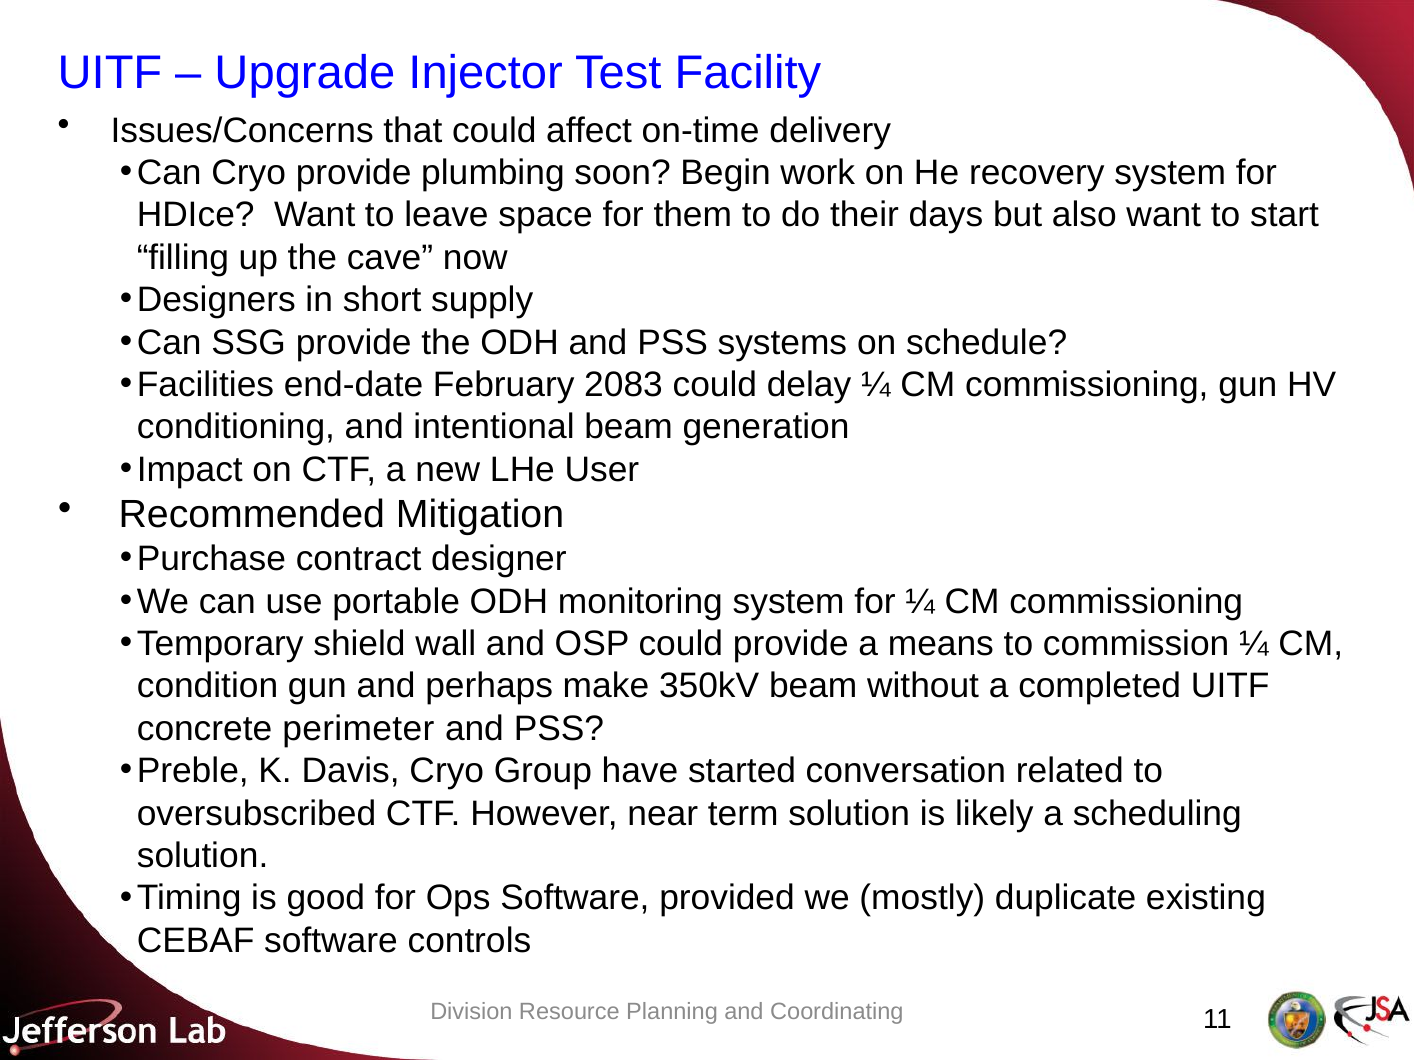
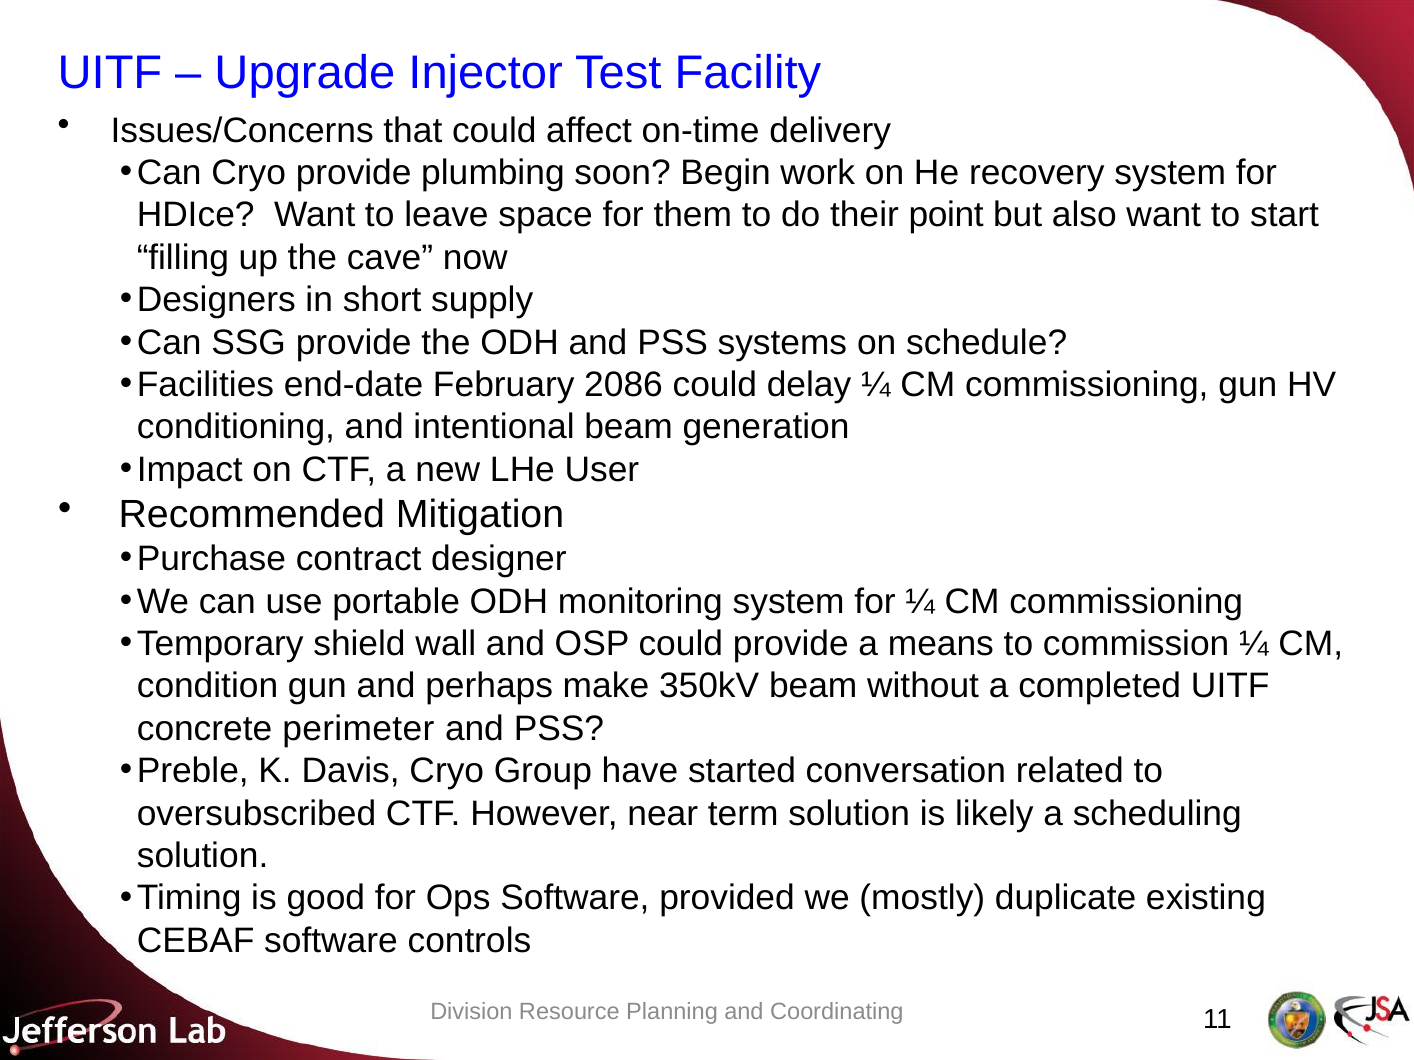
days: days -> point
2083: 2083 -> 2086
